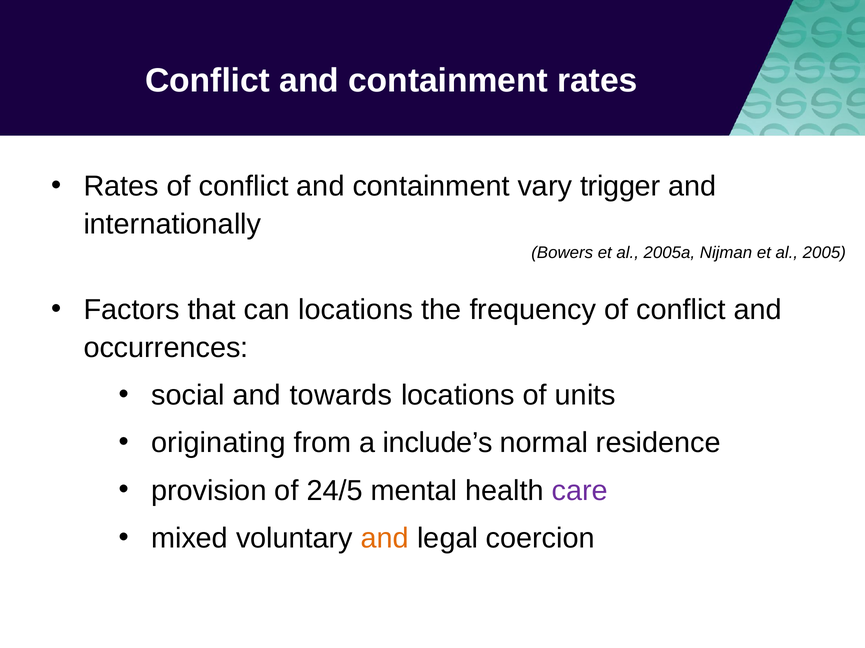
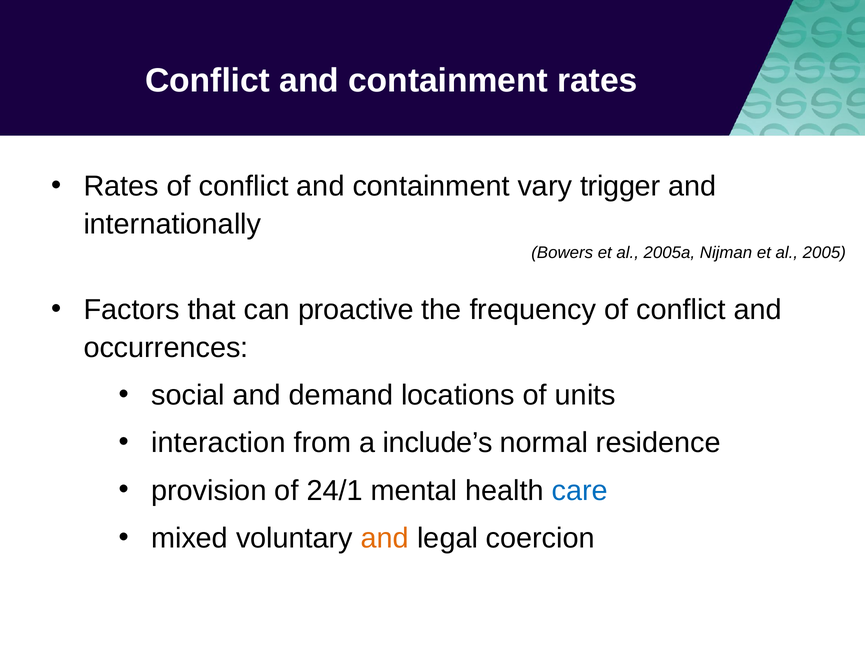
can locations: locations -> proactive
towards: towards -> demand
originating: originating -> interaction
24/5: 24/5 -> 24/1
care colour: purple -> blue
